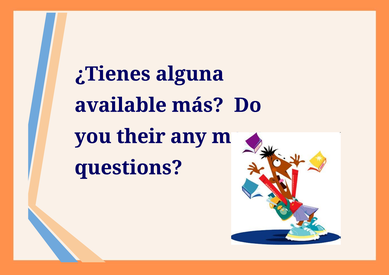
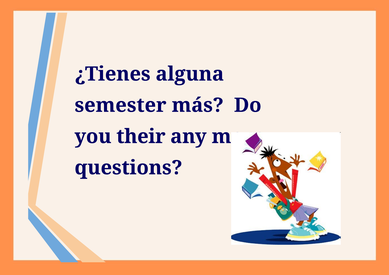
available: available -> semester
